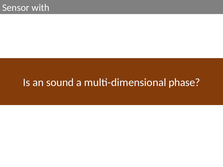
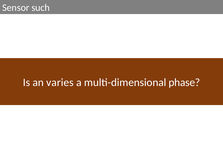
with: with -> such
sound: sound -> varies
